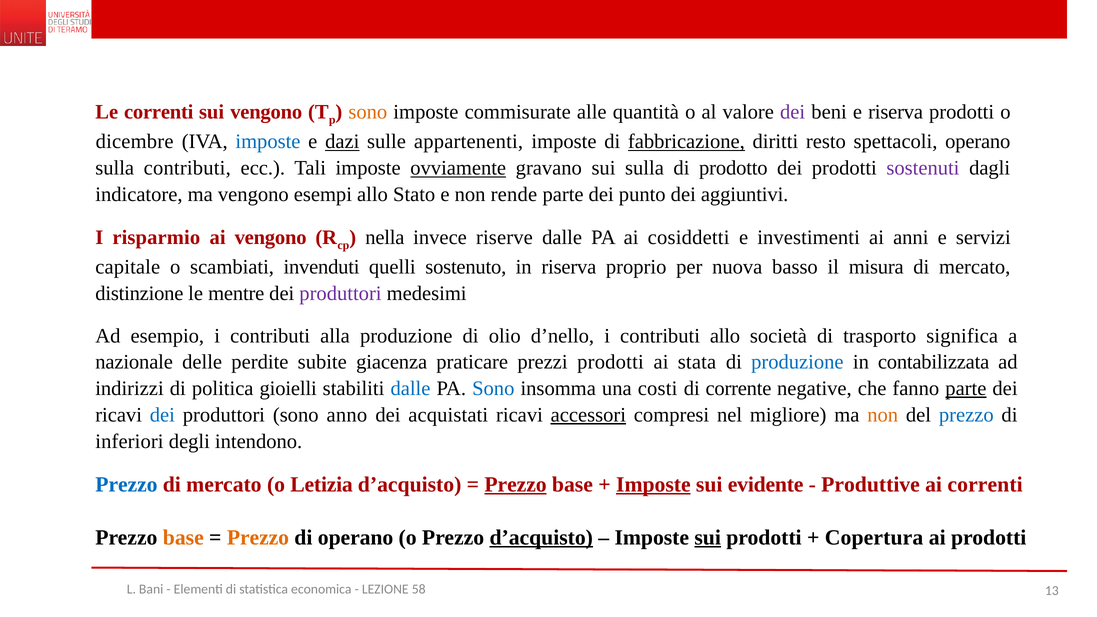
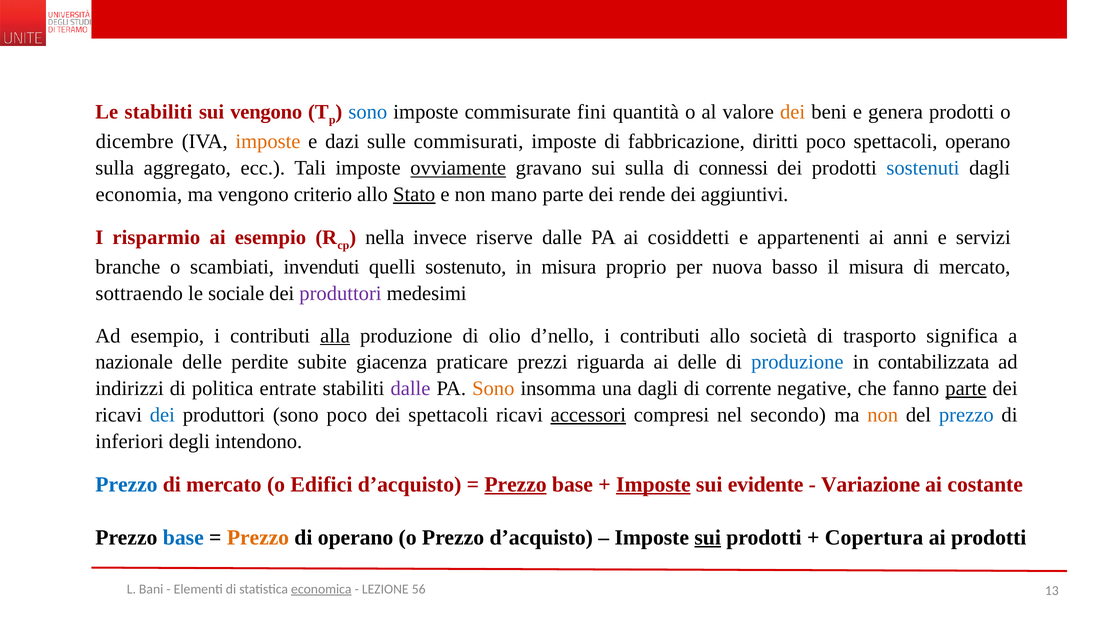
Le correnti: correnti -> stabiliti
sono at (368, 112) colour: orange -> blue
alle: alle -> fini
dei at (793, 112) colour: purple -> orange
e riserva: riserva -> genera
imposte at (268, 142) colour: blue -> orange
dazi underline: present -> none
appartenenti: appartenenti -> commisurati
fabbricazione underline: present -> none
diritti resto: resto -> poco
sulla contributi: contributi -> aggregato
prodotto: prodotto -> connessi
sostenuti colour: purple -> blue
indicatore: indicatore -> economia
esempi: esempi -> criterio
Stato underline: none -> present
rende: rende -> mano
punto: punto -> rende
ai vengono: vengono -> esempio
investimenti: investimenti -> appartenenti
capitale: capitale -> branche
in riserva: riserva -> misura
distinzione: distinzione -> sottraendo
mentre: mentre -> sociale
alla underline: none -> present
prezzi prodotti: prodotti -> riguarda
ai stata: stata -> delle
gioielli: gioielli -> entrate
dalle at (410, 389) colour: blue -> purple
Sono at (493, 389) colour: blue -> orange
una costi: costi -> dagli
sono anno: anno -> poco
dei acquistati: acquistati -> spettacoli
migliore: migliore -> secondo
Letizia: Letizia -> Edifici
Produttive: Produttive -> Variazione
ai correnti: correnti -> costante
base at (183, 537) colour: orange -> blue
d’acquisto at (541, 537) underline: present -> none
economica underline: none -> present
58: 58 -> 56
